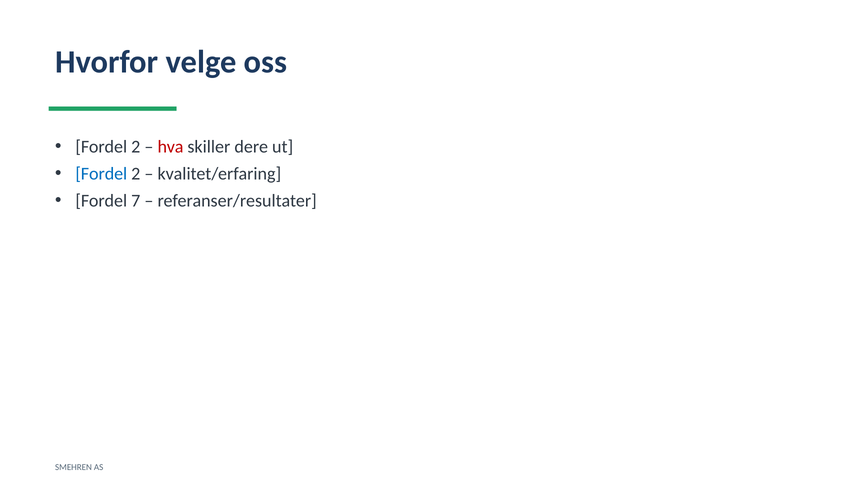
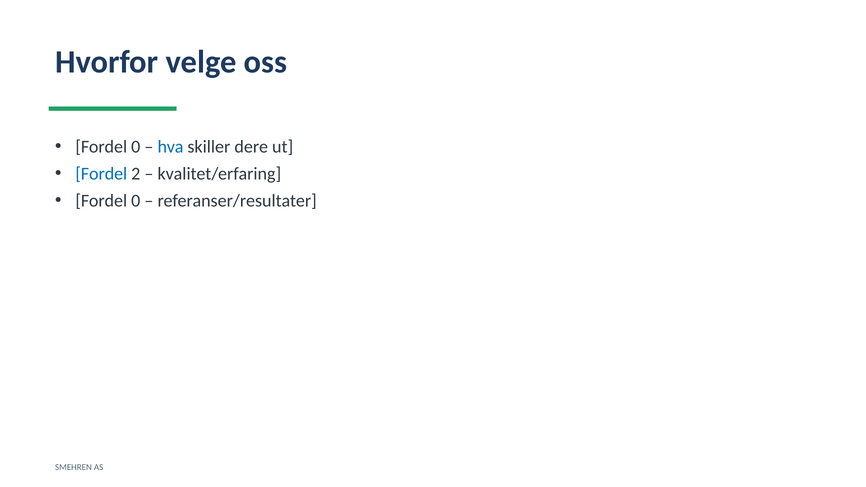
2 at (136, 147): 2 -> 0
hva colour: red -> blue
7 at (136, 201): 7 -> 0
